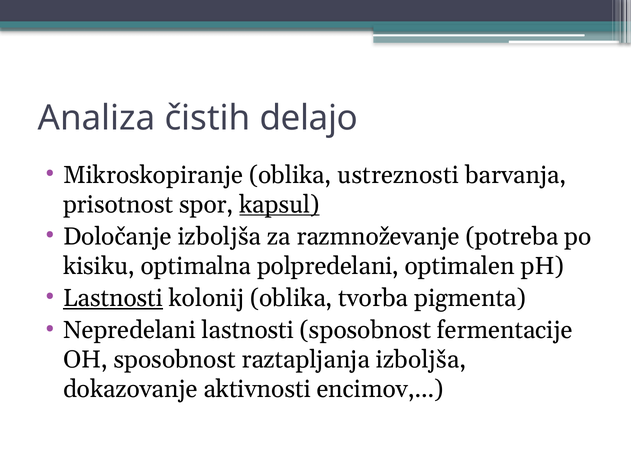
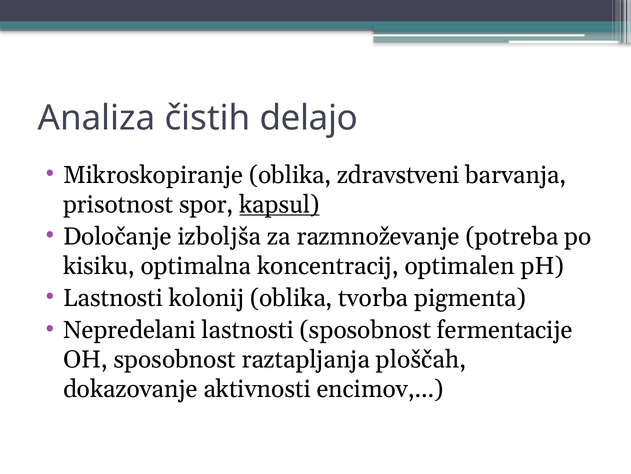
ustreznosti: ustreznosti -> zdravstveni
polpredelani: polpredelani -> koncentracij
Lastnosti at (113, 298) underline: present -> none
raztapljanja izboljša: izboljša -> ploščah
